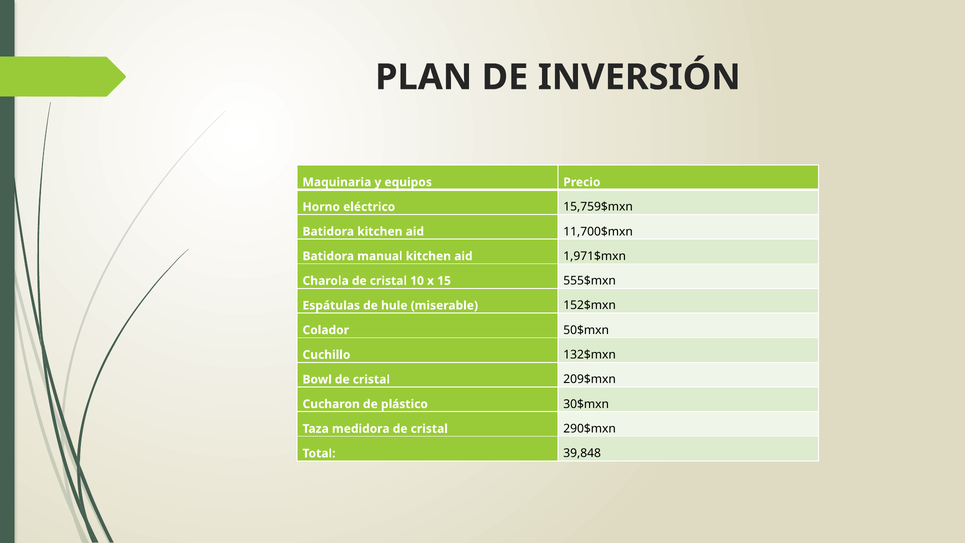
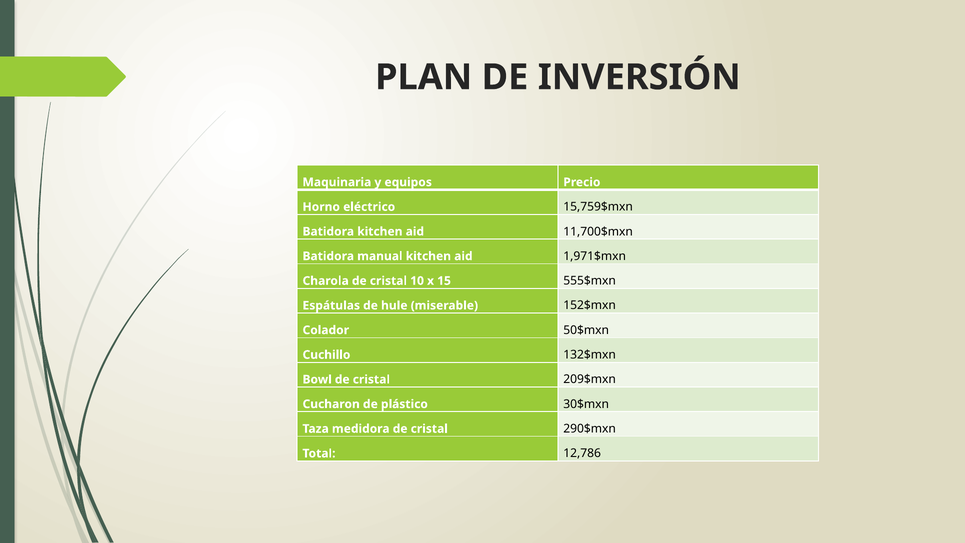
39,848: 39,848 -> 12,786
